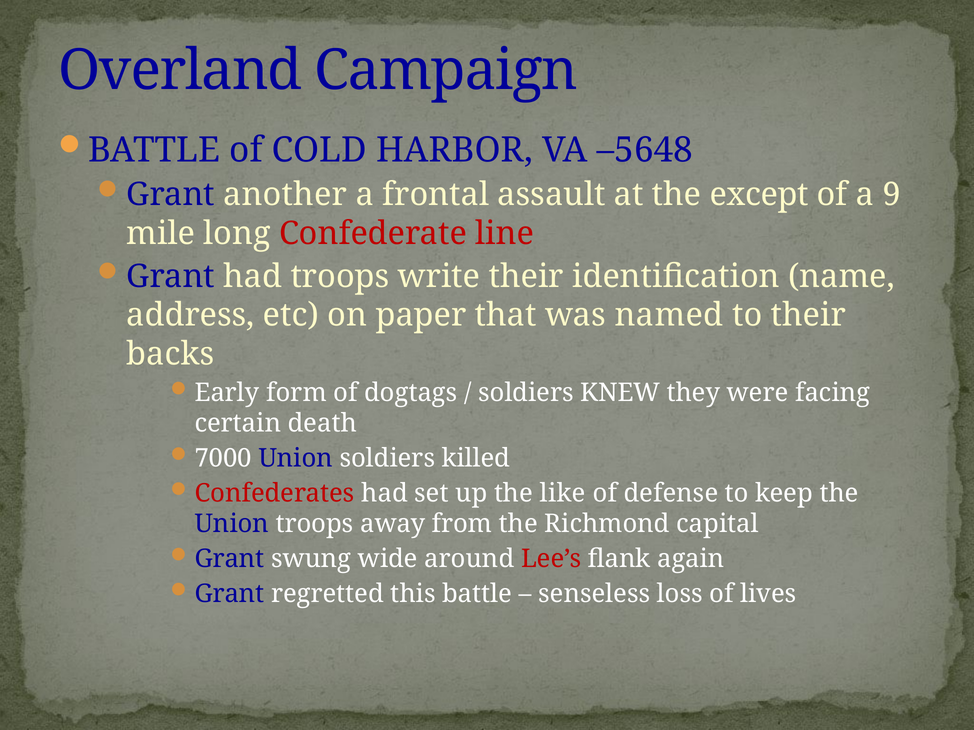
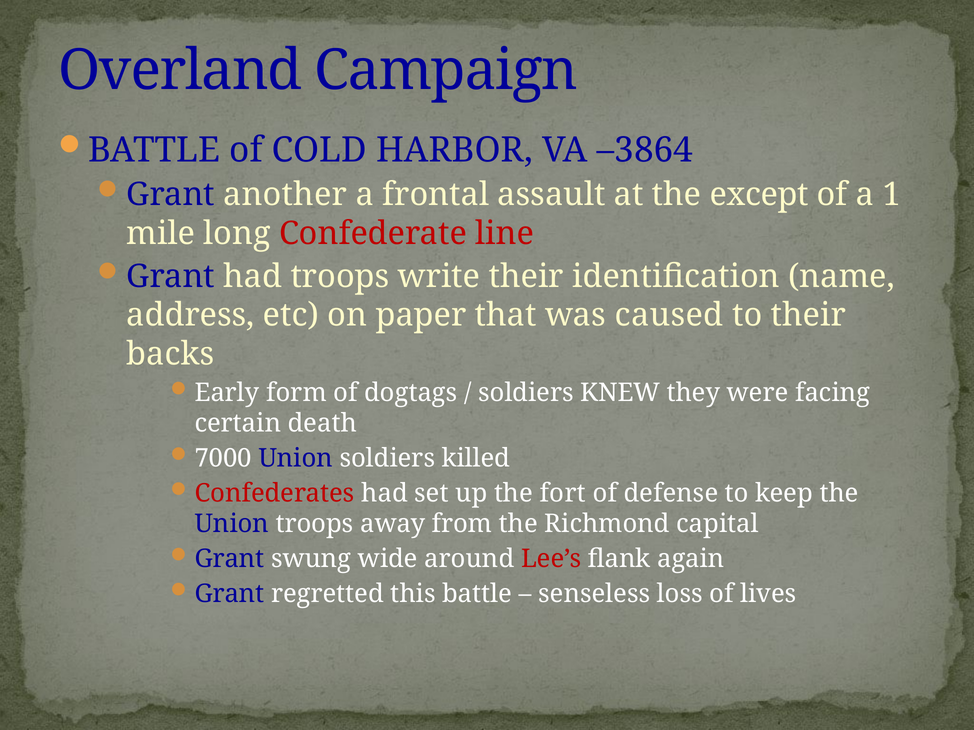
–5648: –5648 -> –3864
9: 9 -> 1
named: named -> caused
like: like -> fort
